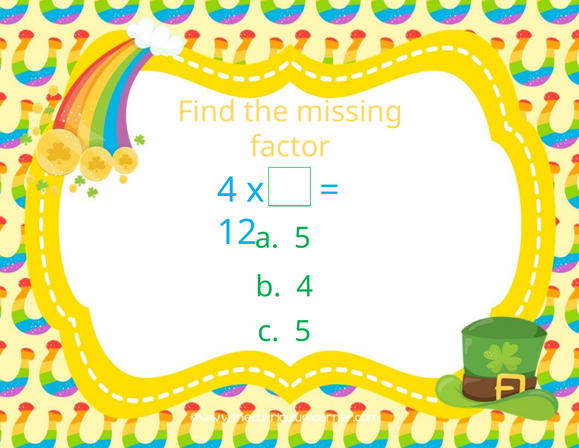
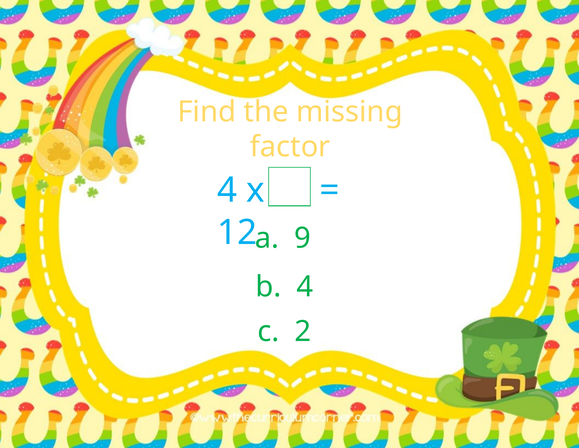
a 5: 5 -> 9
c 5: 5 -> 2
